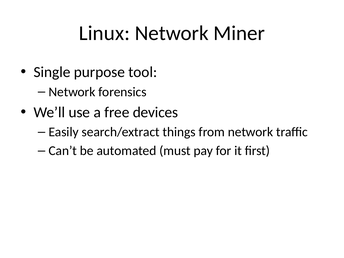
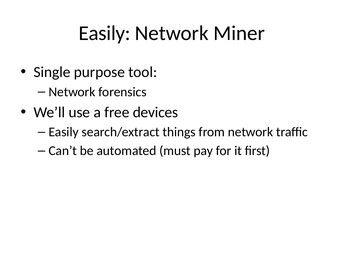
Linux at (104, 33): Linux -> Easily
